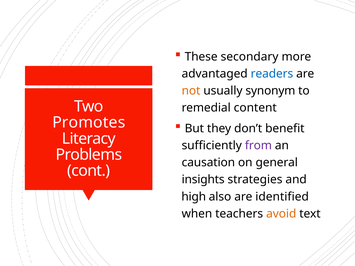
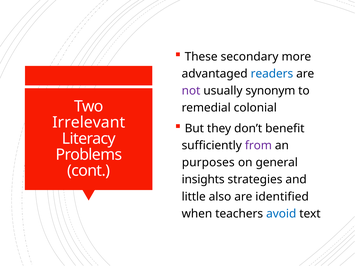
not colour: orange -> purple
content: content -> colonial
Promotes: Promotes -> Irrelevant
causation: causation -> purposes
high: high -> little
avoid colour: orange -> blue
